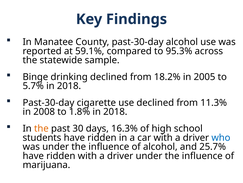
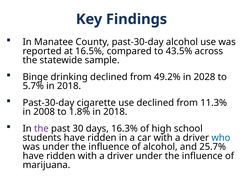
59.1%: 59.1% -> 16.5%
95.3%: 95.3% -> 43.5%
18.2%: 18.2% -> 49.2%
2005: 2005 -> 2028
the at (41, 128) colour: orange -> purple
